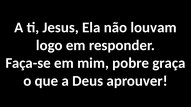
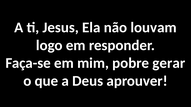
graça: graça -> gerar
